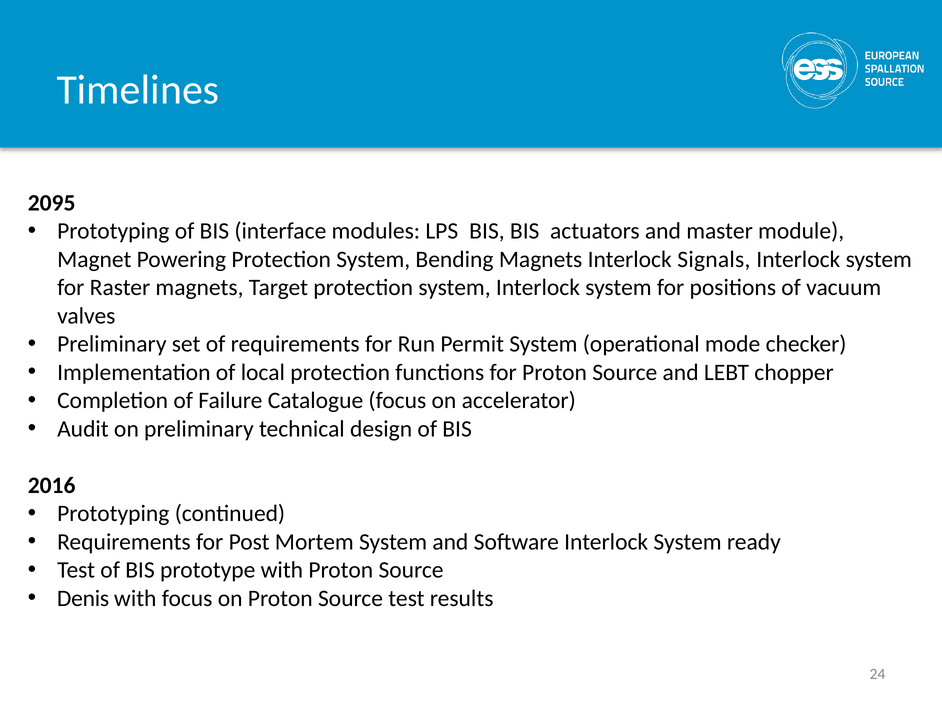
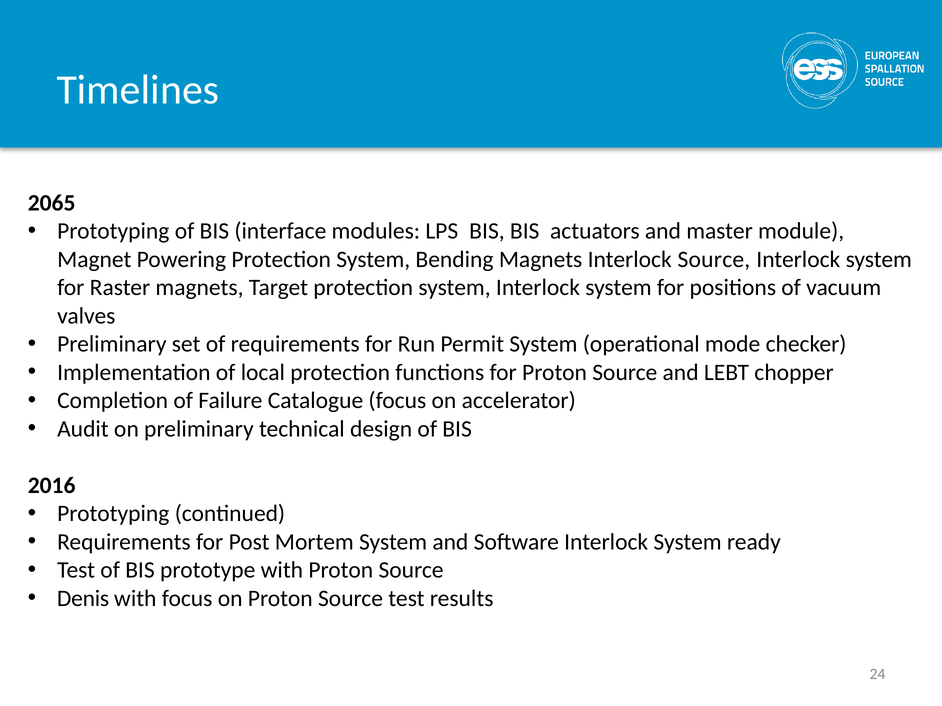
2095: 2095 -> 2065
Interlock Signals: Signals -> Source
